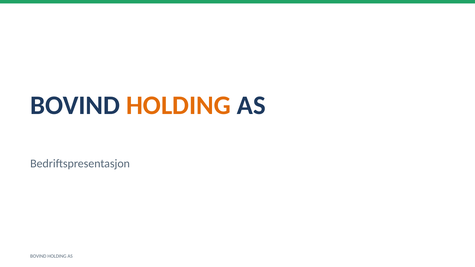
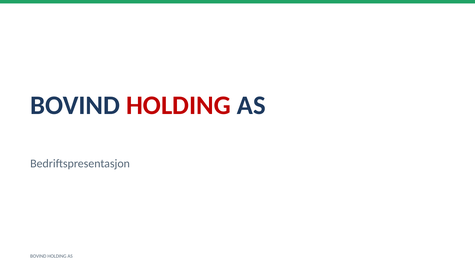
HOLDING at (178, 105) colour: orange -> red
